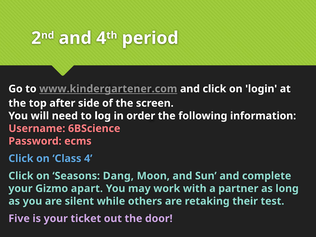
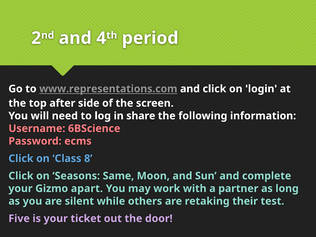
www.kindergartener.com: www.kindergartener.com -> www.representations.com
order: order -> share
Class 4: 4 -> 8
Dang: Dang -> Same
